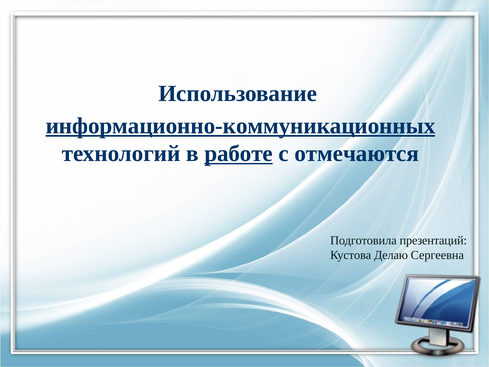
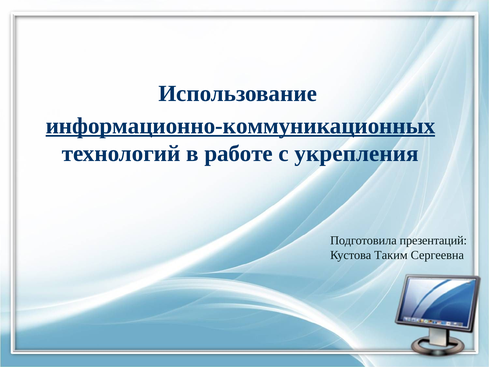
работе underline: present -> none
отмечаются: отмечаются -> укрепления
Делаю: Делаю -> Таким
